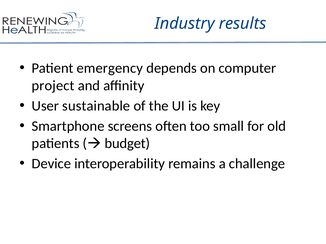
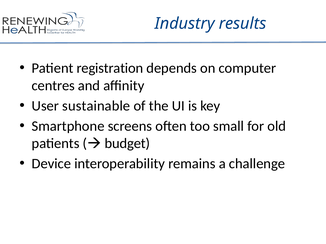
emergency: emergency -> registration
project: project -> centres
